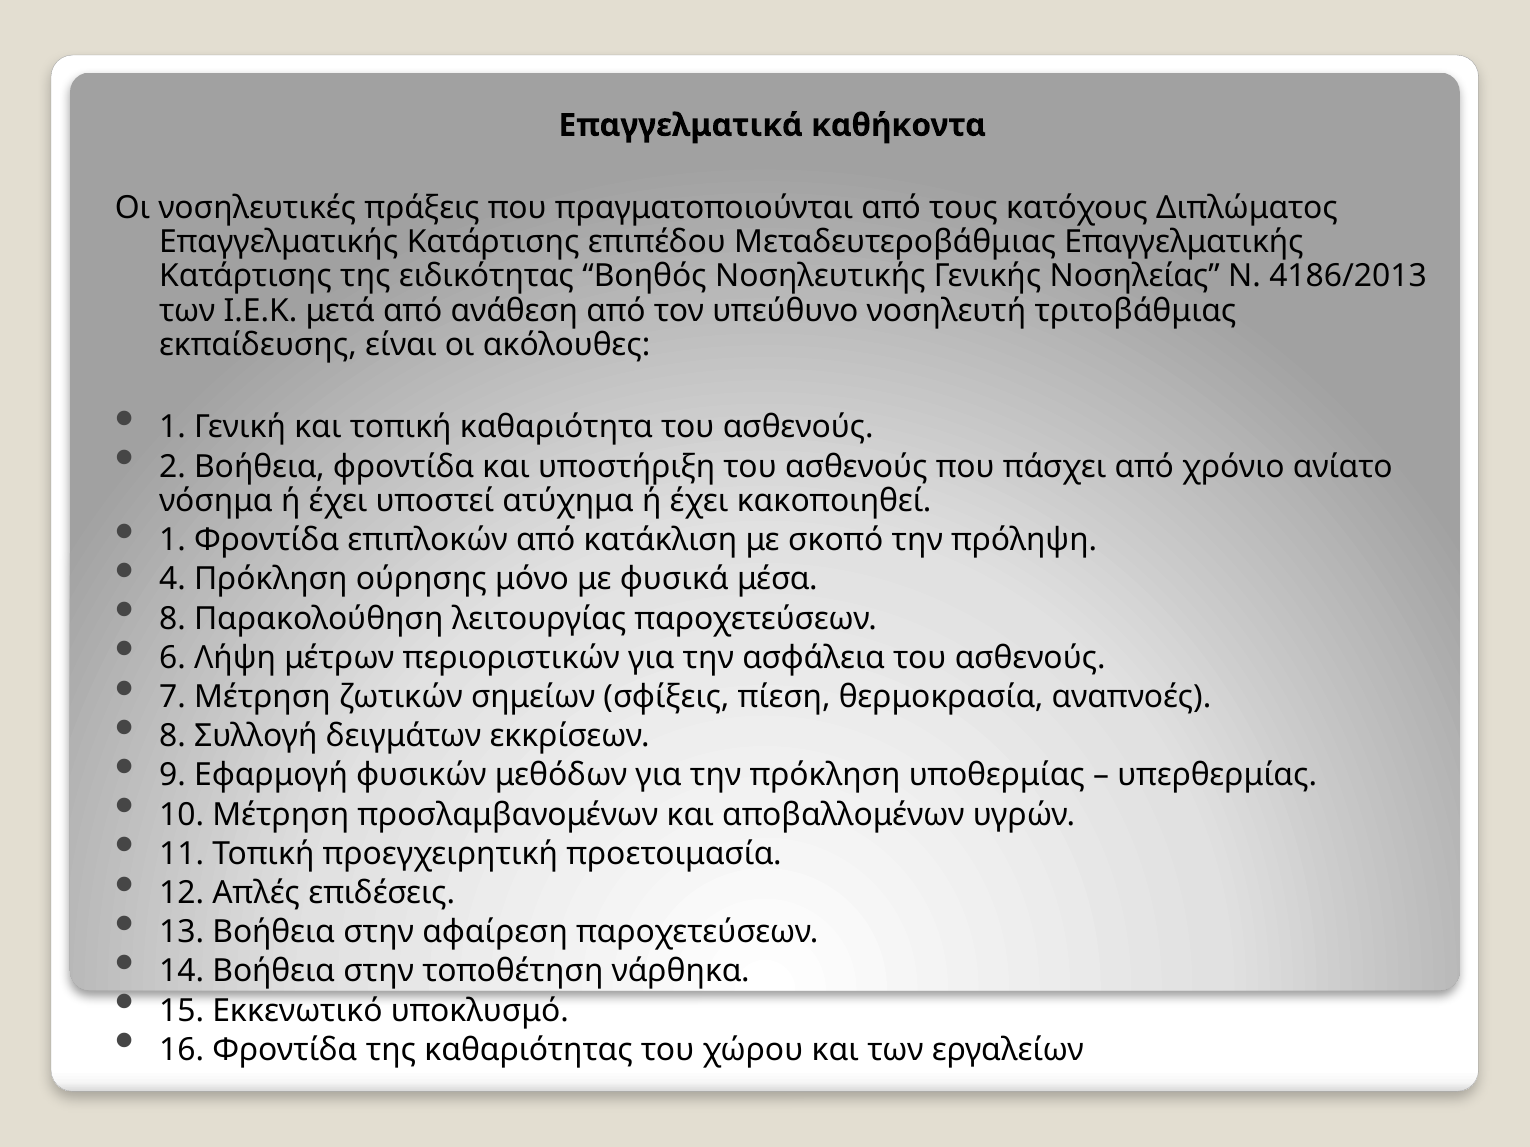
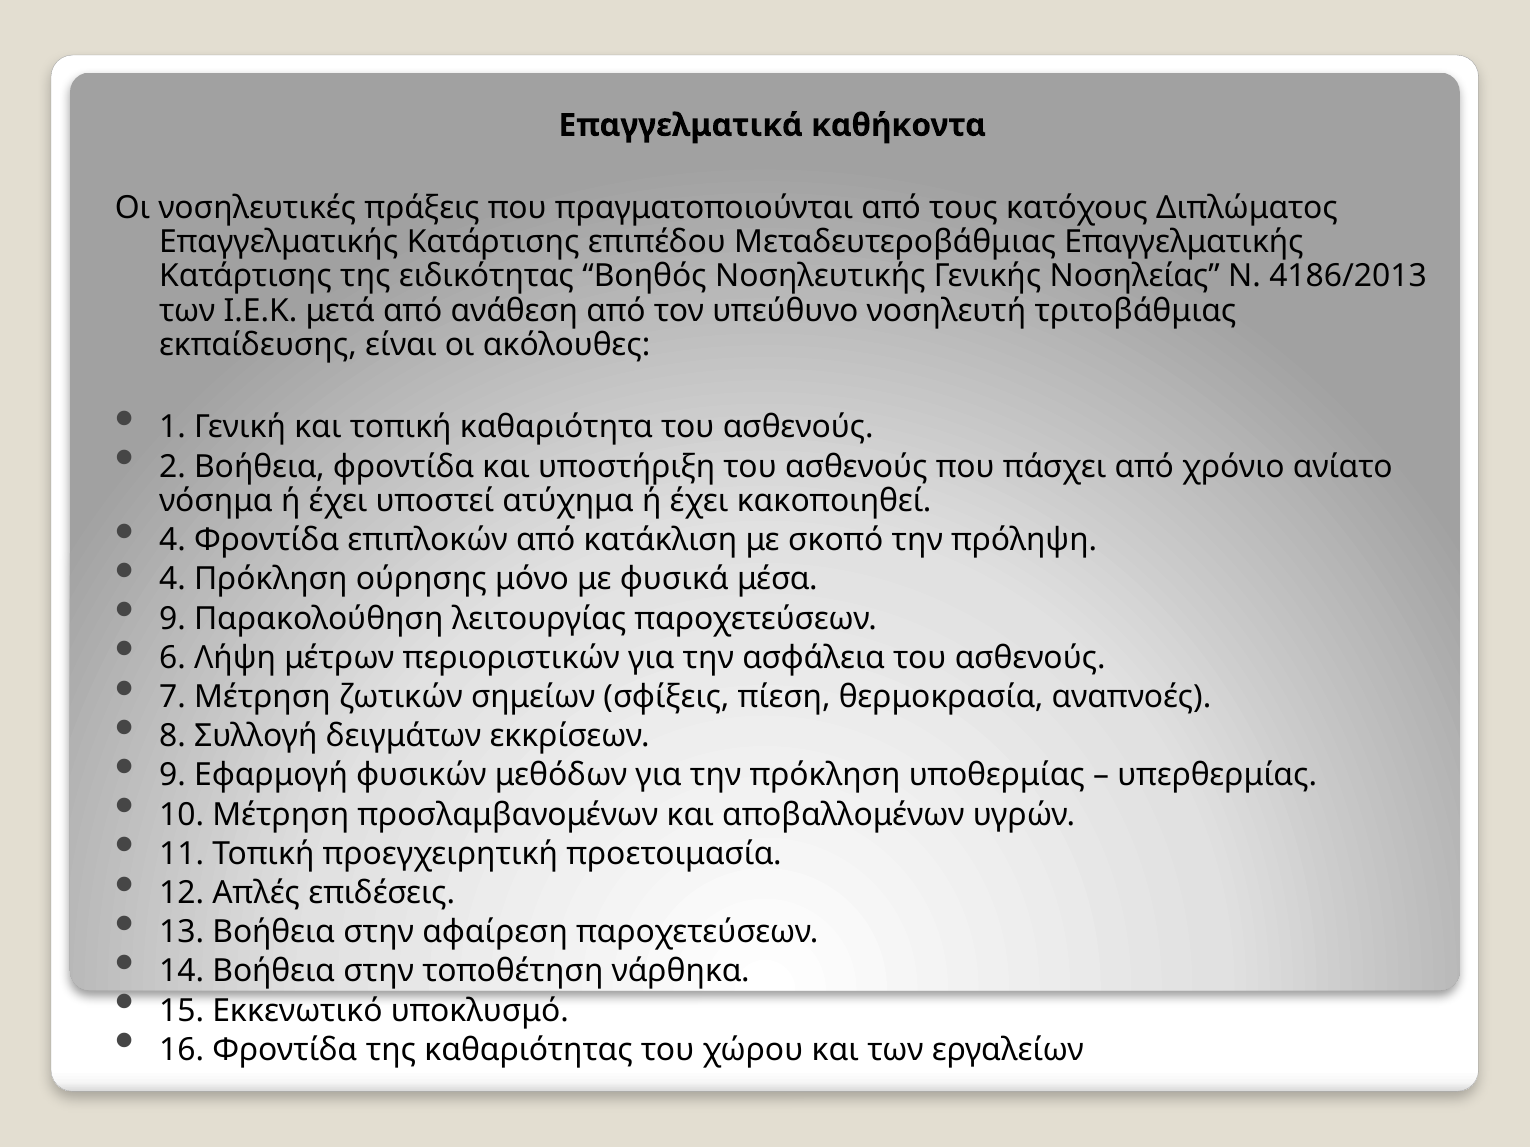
1 at (173, 541): 1 -> 4
8 at (173, 619): 8 -> 9
